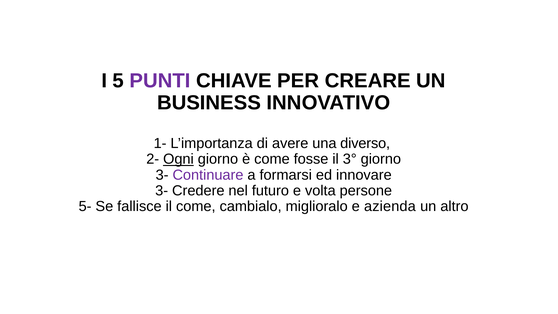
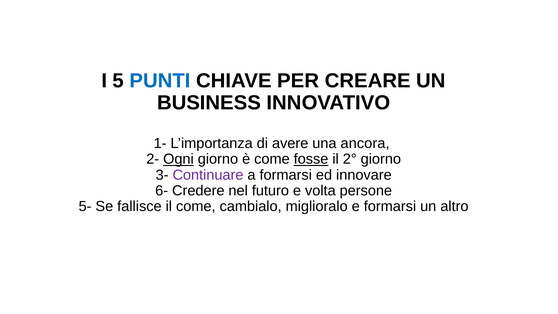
PUNTI colour: purple -> blue
diverso: diverso -> ancora
fosse underline: none -> present
3°: 3° -> 2°
3- at (162, 190): 3- -> 6-
e azienda: azienda -> formarsi
